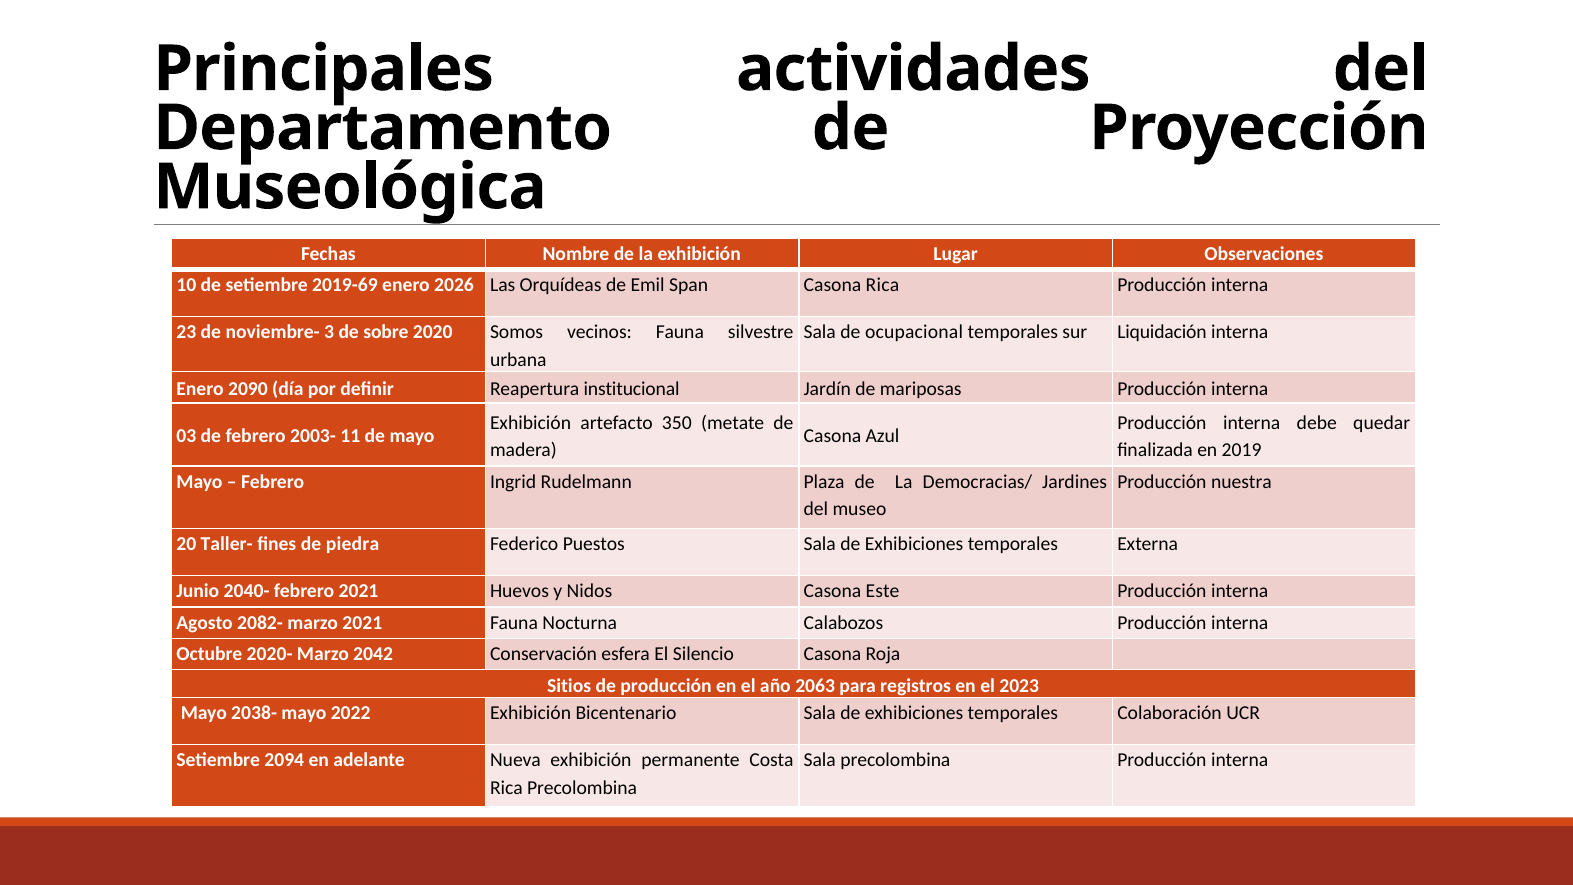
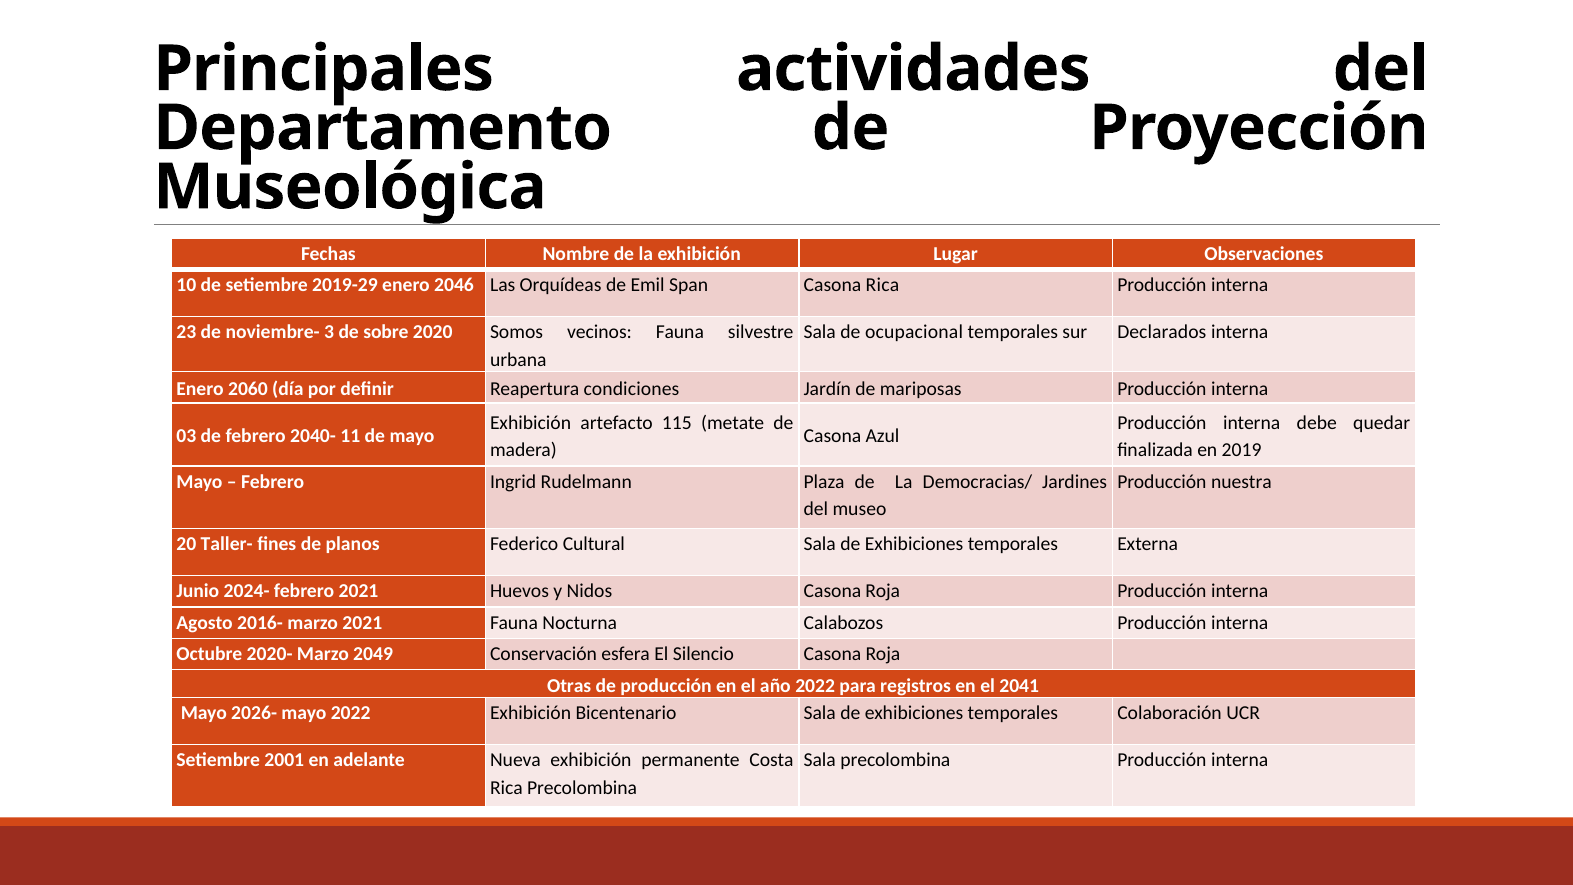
2019-69: 2019-69 -> 2019-29
2026: 2026 -> 2046
Liquidación: Liquidación -> Declarados
2090: 2090 -> 2060
institucional: institucional -> condiciones
350: 350 -> 115
2003-: 2003- -> 2040-
piedra: piedra -> planos
Puestos: Puestos -> Cultural
2040-: 2040- -> 2024-
Nidos Casona Este: Este -> Roja
2082-: 2082- -> 2016-
2042: 2042 -> 2049
Sitios: Sitios -> Otras
año 2063: 2063 -> 2022
2023: 2023 -> 2041
2038-: 2038- -> 2026-
2094: 2094 -> 2001
